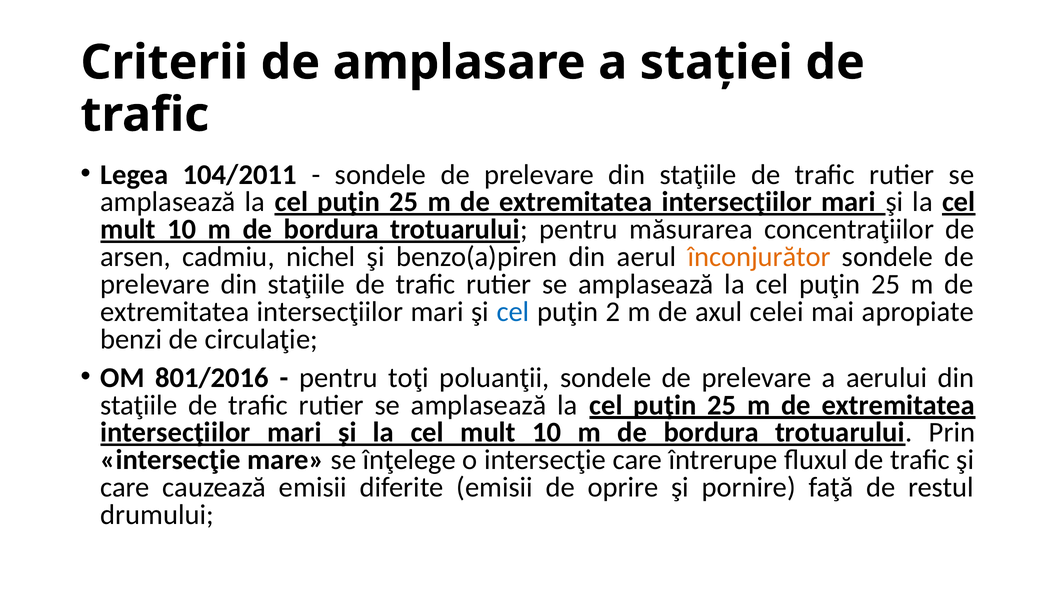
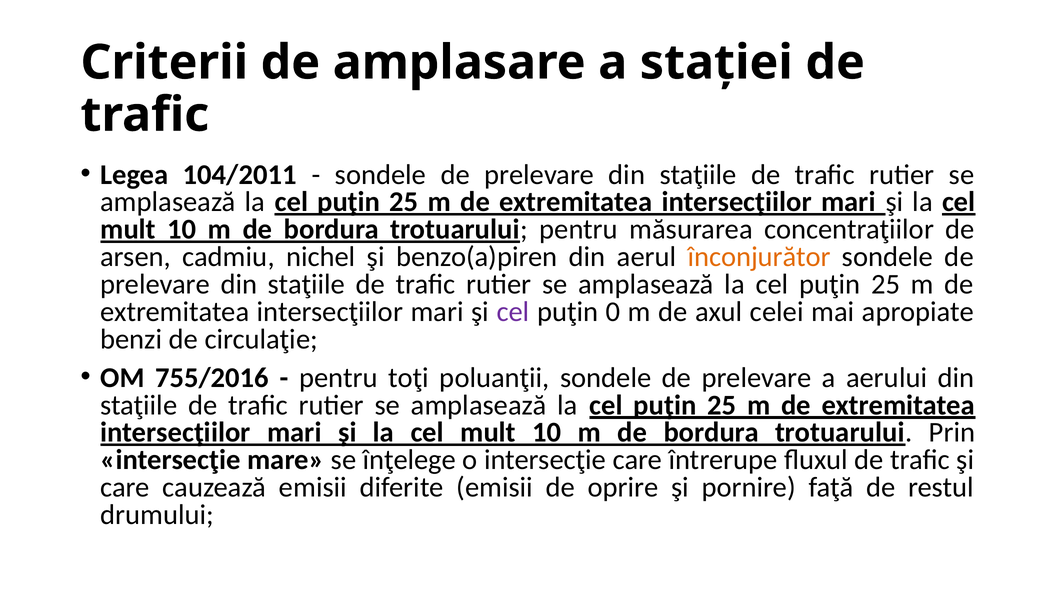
cel at (513, 312) colour: blue -> purple
2: 2 -> 0
801/2016: 801/2016 -> 755/2016
